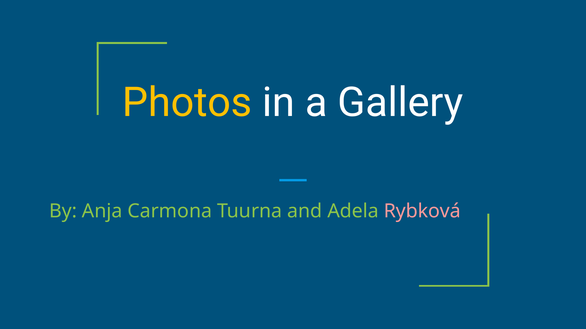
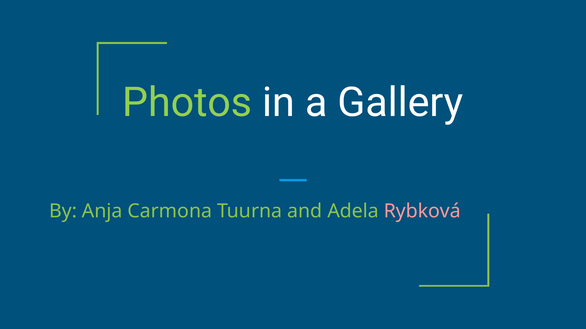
Photos colour: yellow -> light green
